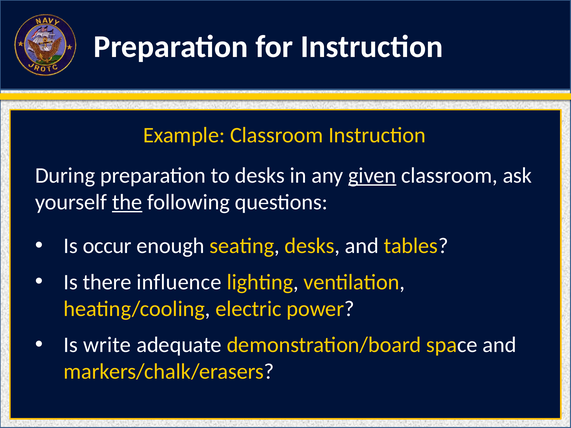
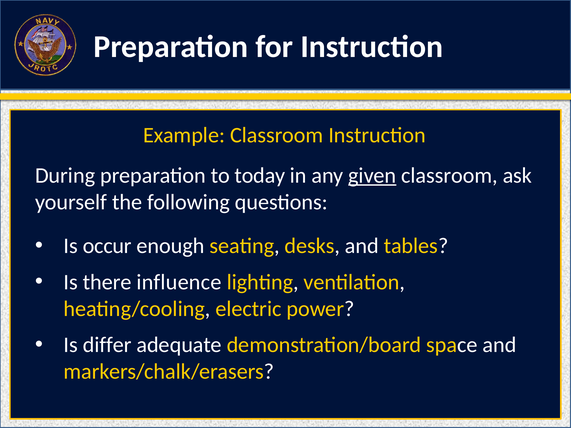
to desks: desks -> today
the underline: present -> none
write: write -> differ
